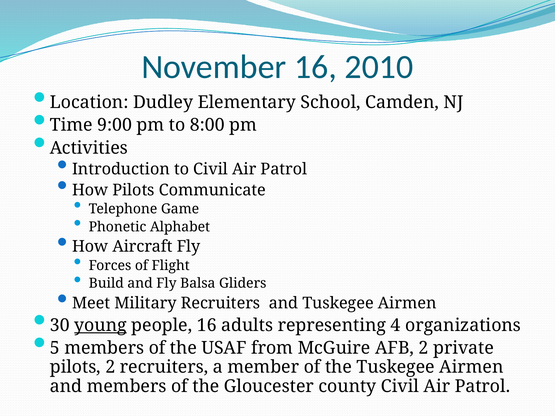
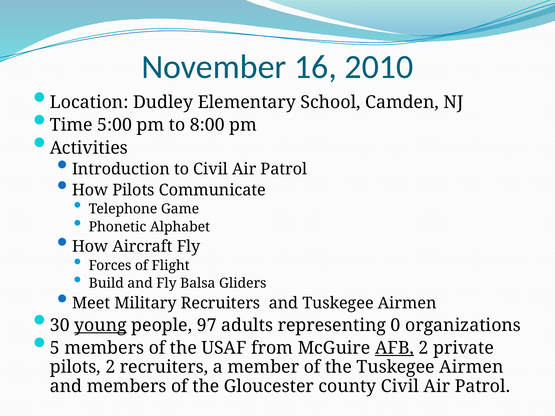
9:00: 9:00 -> 5:00
people 16: 16 -> 97
4: 4 -> 0
AFB underline: none -> present
